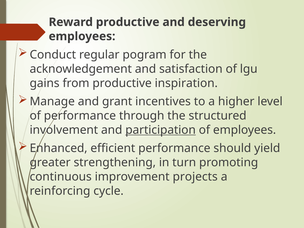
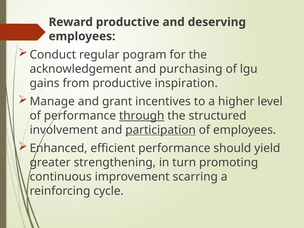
satisfaction: satisfaction -> purchasing
through underline: none -> present
projects: projects -> scarring
